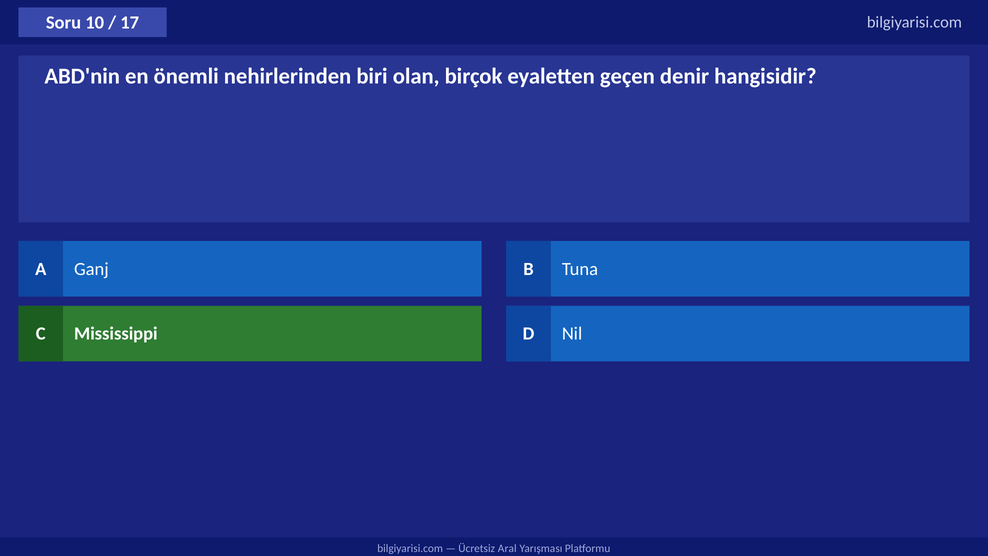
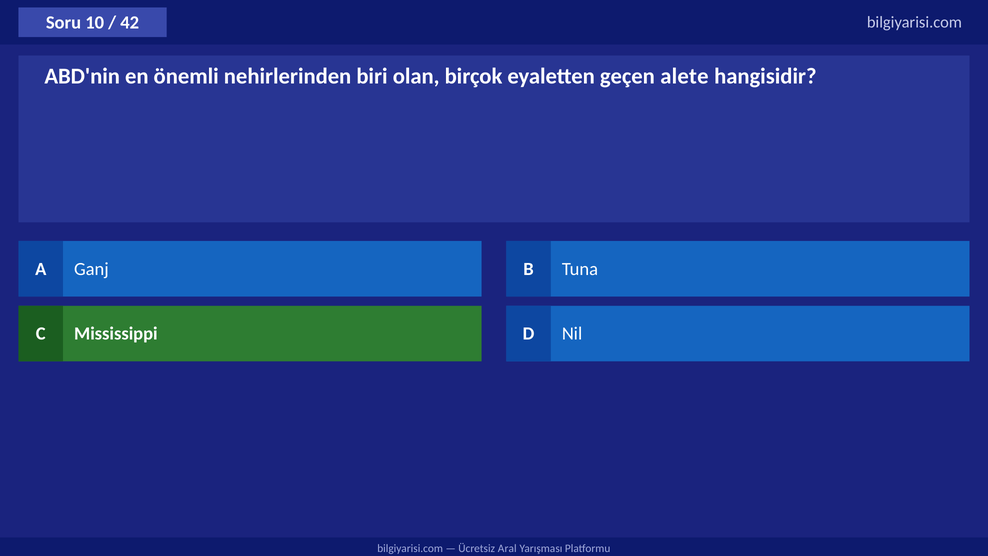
17: 17 -> 42
denir: denir -> alete
